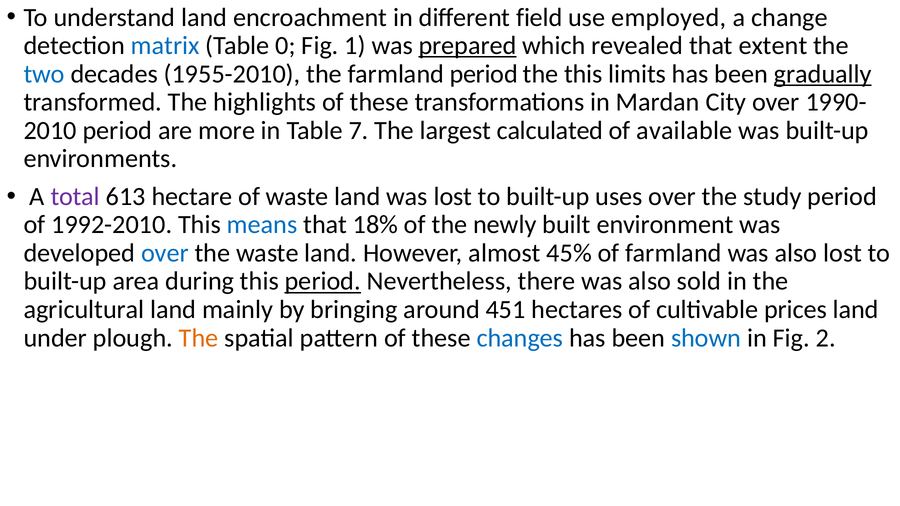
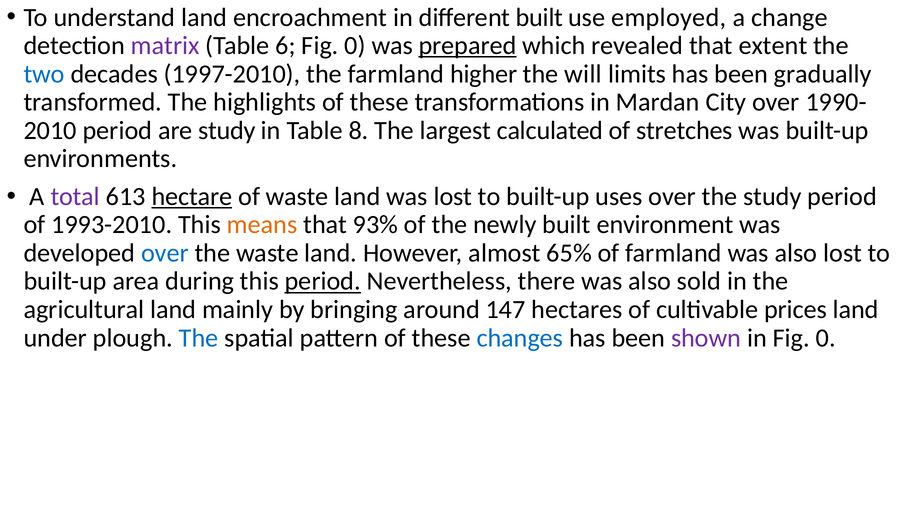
different field: field -> built
matrix colour: blue -> purple
0: 0 -> 6
1 at (355, 46): 1 -> 0
1955-2010: 1955-2010 -> 1997-2010
farmland period: period -> higher
the this: this -> will
gradually underline: present -> none
are more: more -> study
7: 7 -> 8
available: available -> stretches
hectare underline: none -> present
1992-2010: 1992-2010 -> 1993-2010
means colour: blue -> orange
18%: 18% -> 93%
45%: 45% -> 65%
451: 451 -> 147
The at (199, 338) colour: orange -> blue
shown colour: blue -> purple
in Fig 2: 2 -> 0
